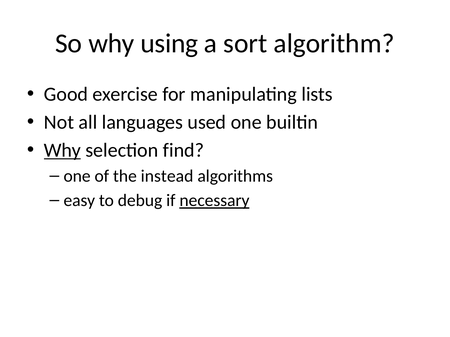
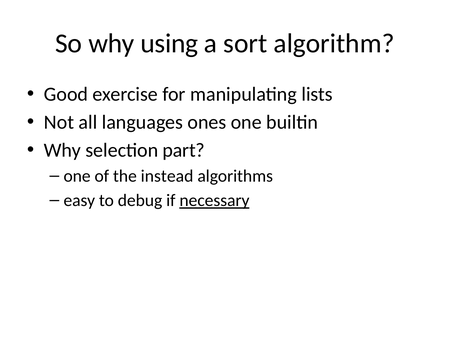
used: used -> ones
Why at (62, 150) underline: present -> none
find: find -> part
